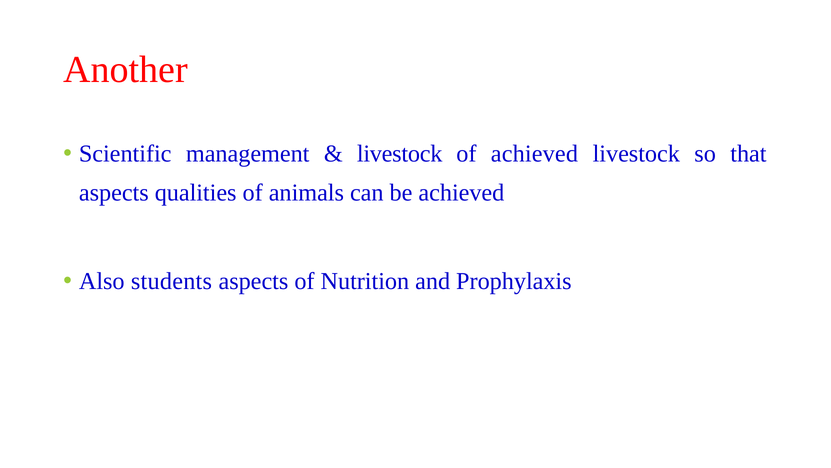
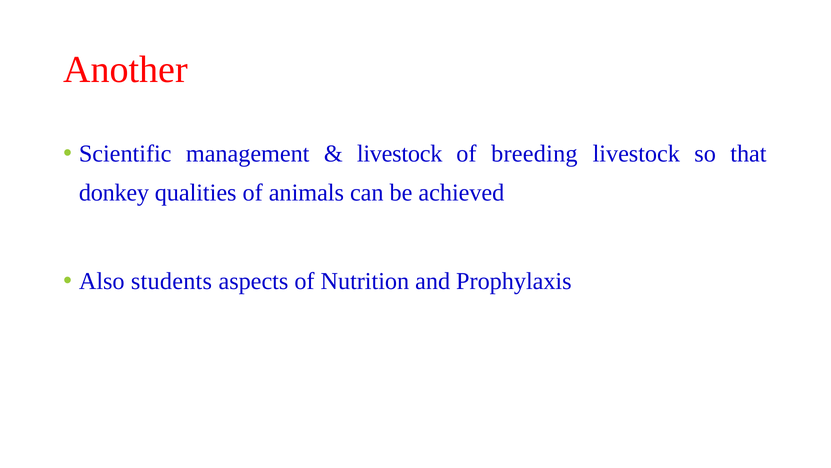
of achieved: achieved -> breeding
aspects at (114, 193): aspects -> donkey
